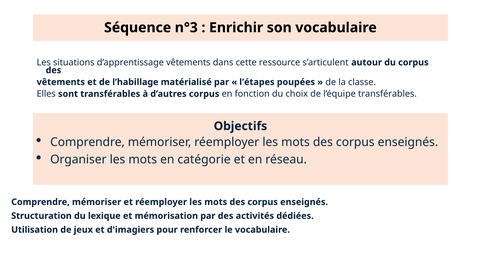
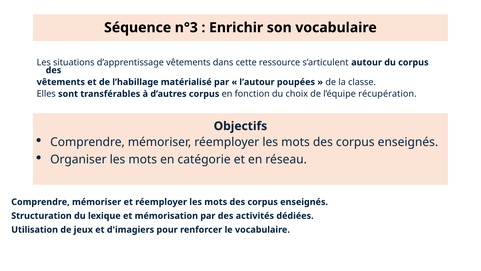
l’étapes: l’étapes -> l’autour
l’équipe transférables: transférables -> récupération
